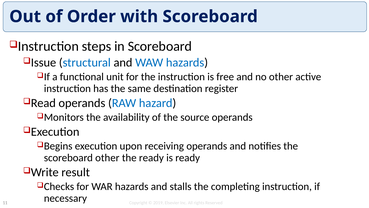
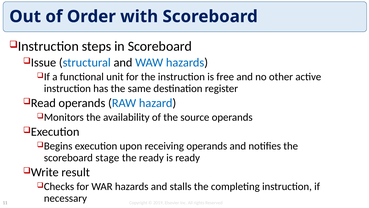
scoreboard other: other -> stage
